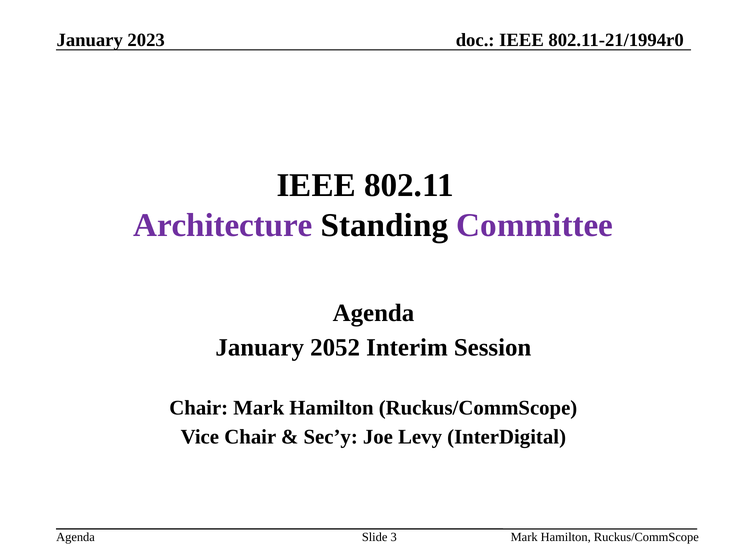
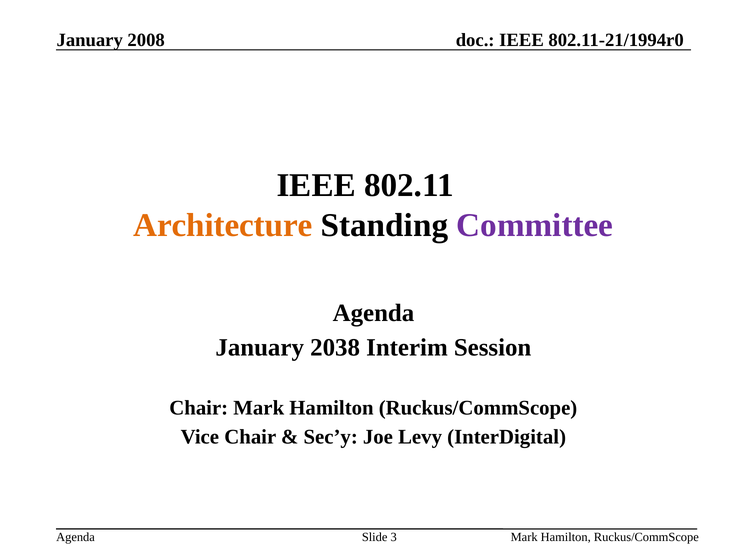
2023: 2023 -> 2008
Architecture colour: purple -> orange
2052: 2052 -> 2038
